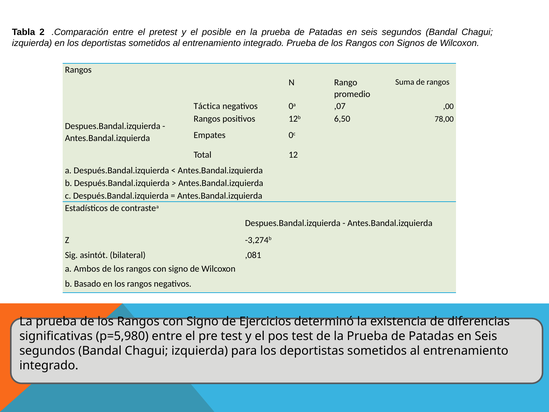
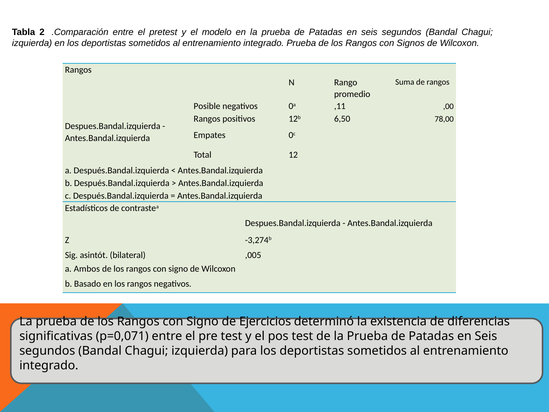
posible: posible -> modelo
Táctica: Táctica -> Posible
,07: ,07 -> ,11
,081: ,081 -> ,005
p=5,980: p=5,980 -> p=0,071
